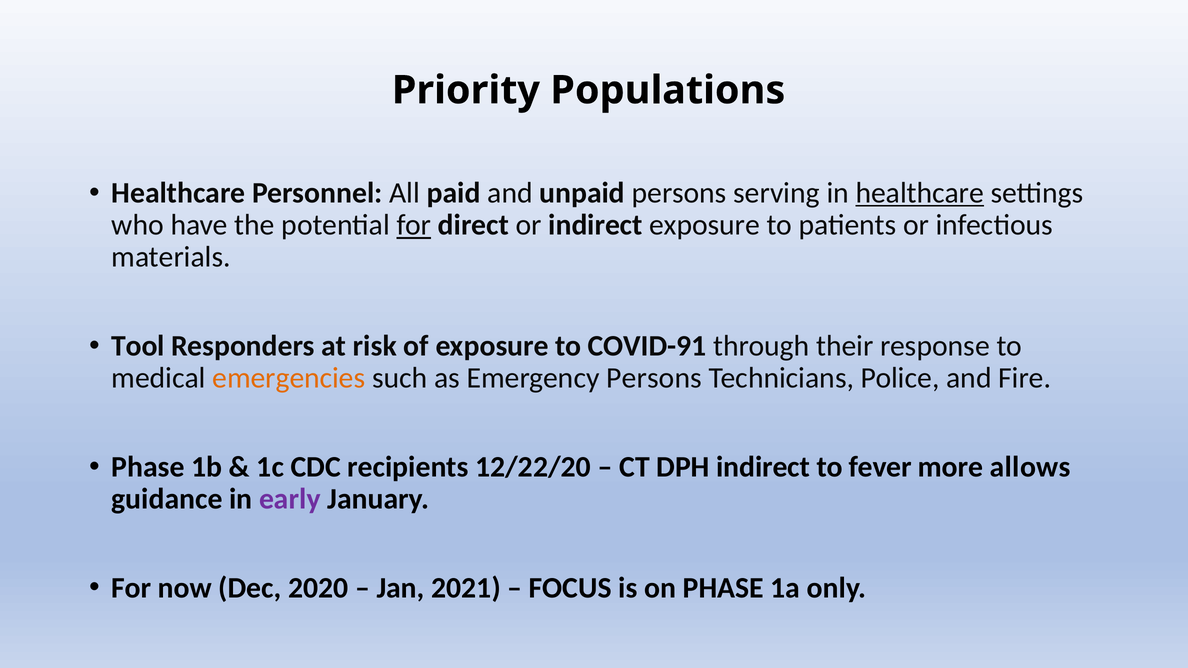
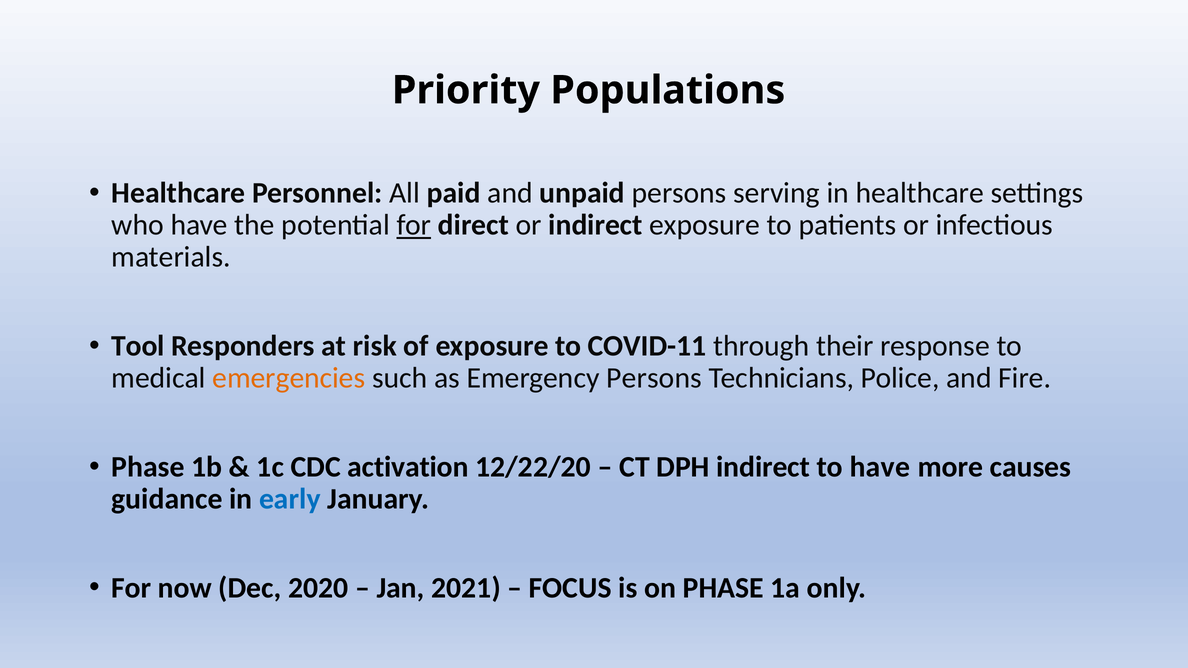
healthcare at (920, 193) underline: present -> none
COVID-91: COVID-91 -> COVID-11
recipients: recipients -> activation
to fever: fever -> have
allows: allows -> causes
early colour: purple -> blue
